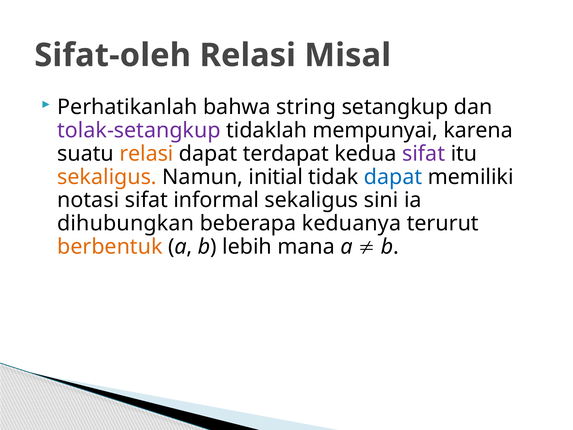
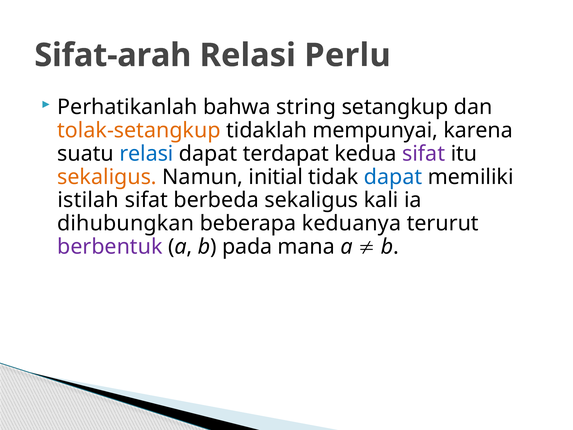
Sifat-oleh: Sifat-oleh -> Sifat-arah
Misal: Misal -> Perlu
tolak-setangkup colour: purple -> orange
relasi at (146, 154) colour: orange -> blue
notasi: notasi -> istilah
informal: informal -> berbeda
sini: sini -> kali
berbentuk colour: orange -> purple
lebih: lebih -> pada
